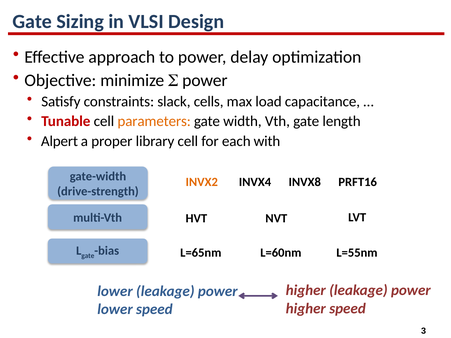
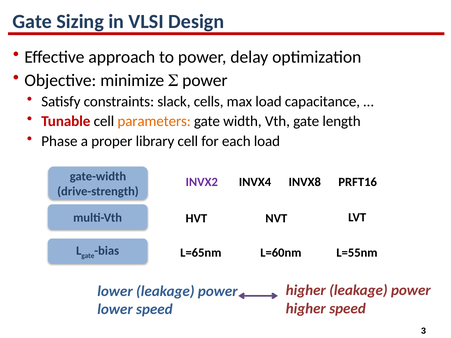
Alpert: Alpert -> Phase
each with: with -> load
INVX2 colour: orange -> purple
